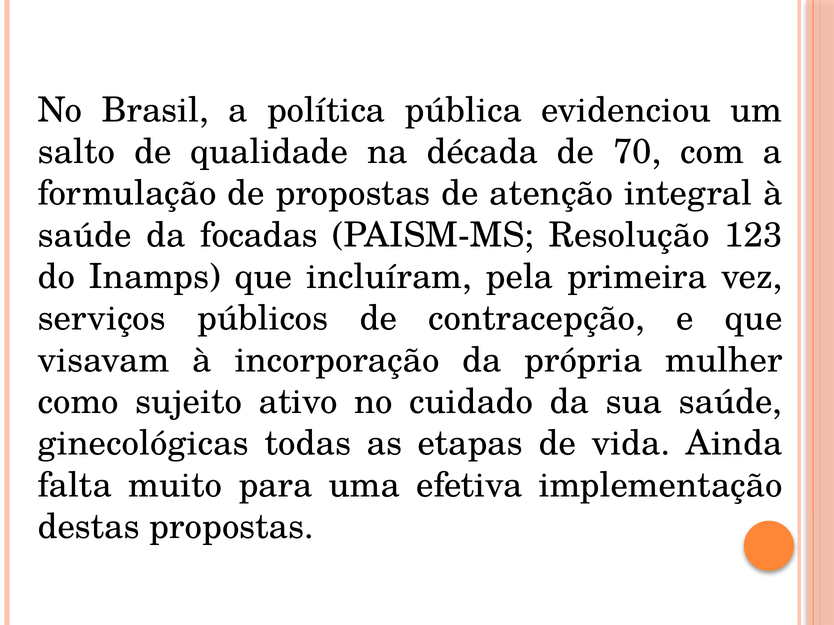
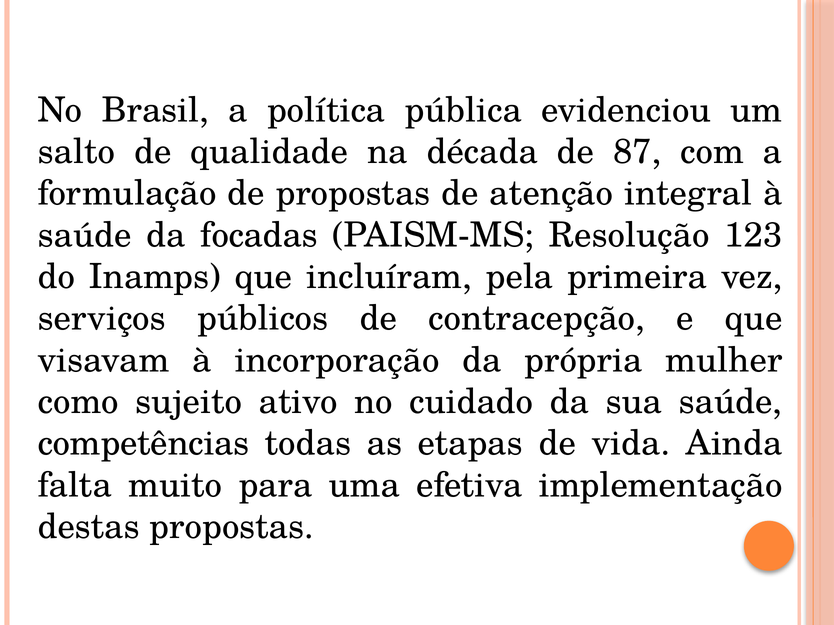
70: 70 -> 87
ginecológicas: ginecológicas -> competências
